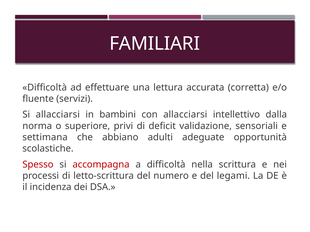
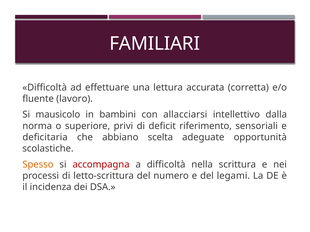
servizi: servizi -> lavoro
Si allacciarsi: allacciarsi -> mausicolo
validazione: validazione -> riferimento
settimana: settimana -> deficitaria
adulti: adulti -> scelta
Spesso colour: red -> orange
